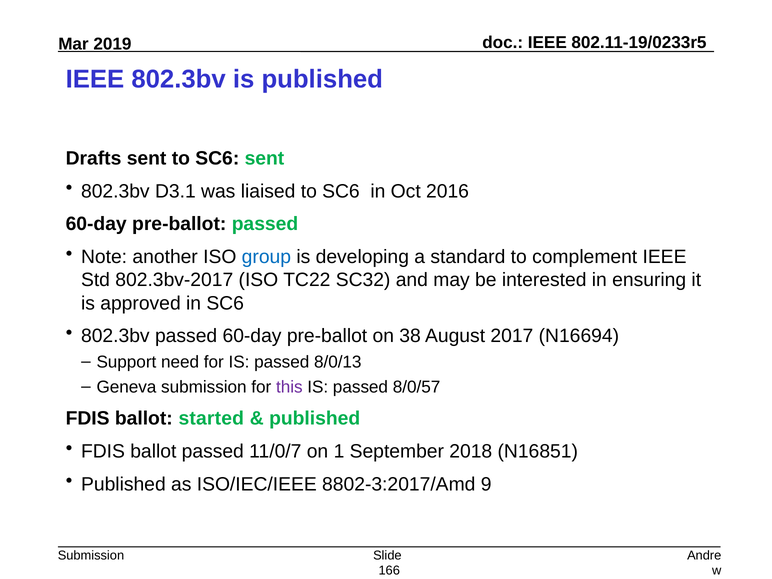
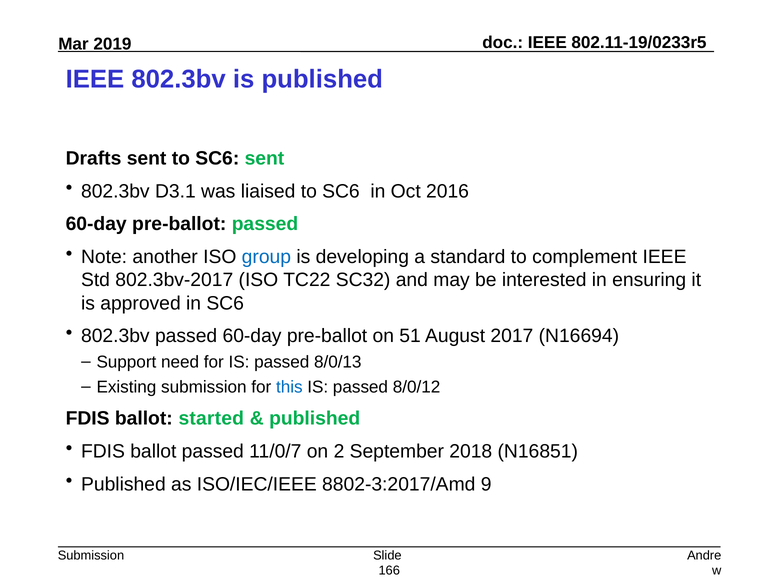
38: 38 -> 51
Geneva: Geneva -> Existing
this colour: purple -> blue
8/0/57: 8/0/57 -> 8/0/12
1: 1 -> 2
